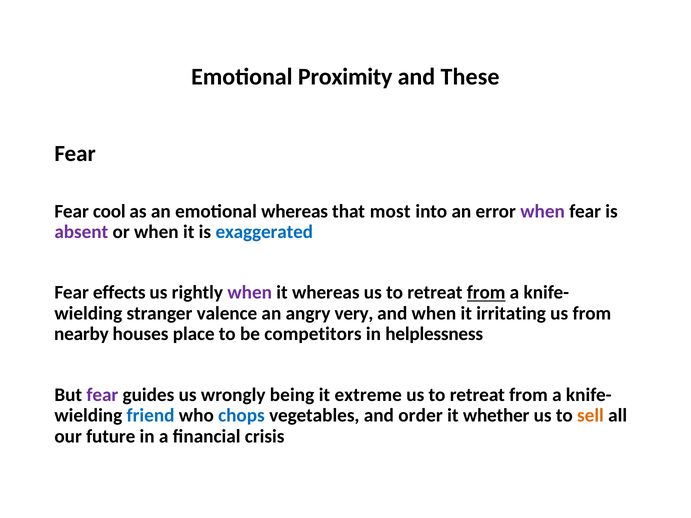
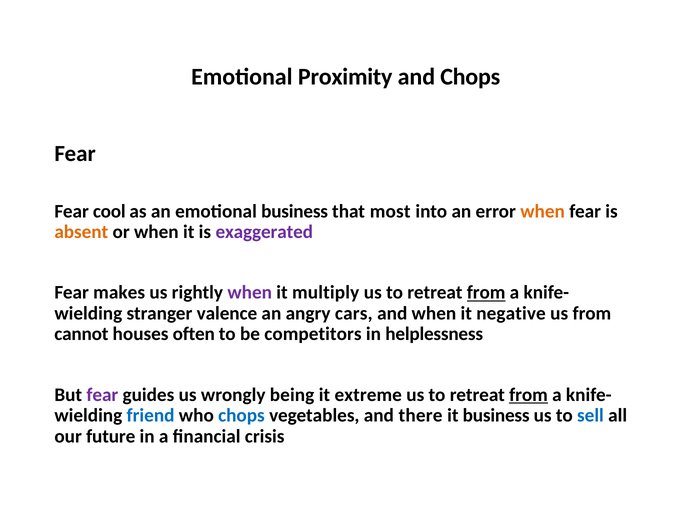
and These: These -> Chops
emotional whereas: whereas -> business
when at (543, 211) colour: purple -> orange
absent colour: purple -> orange
exaggerated colour: blue -> purple
effects: effects -> makes
it whereas: whereas -> multiply
very: very -> cars
irritating: irritating -> negative
nearby: nearby -> cannot
place: place -> often
from at (528, 395) underline: none -> present
order: order -> there
it whether: whether -> business
sell colour: orange -> blue
